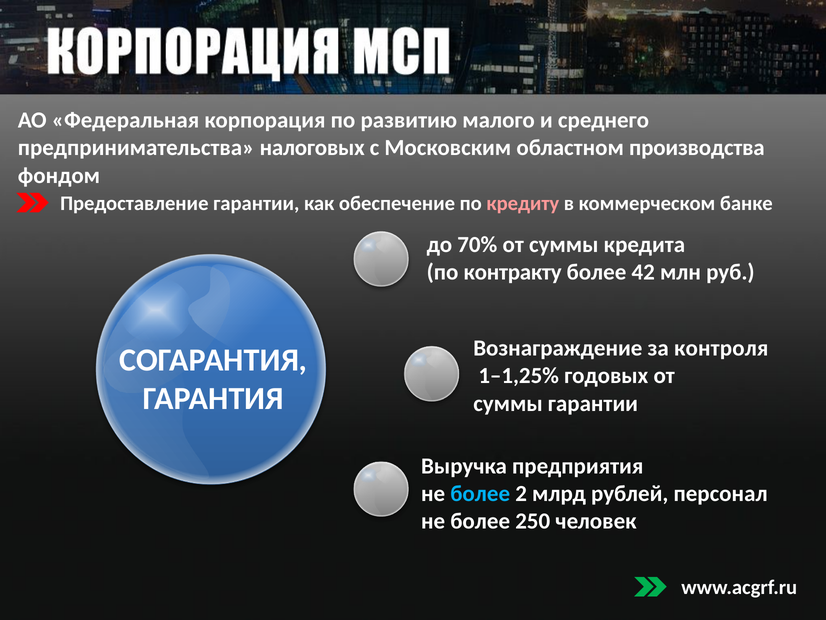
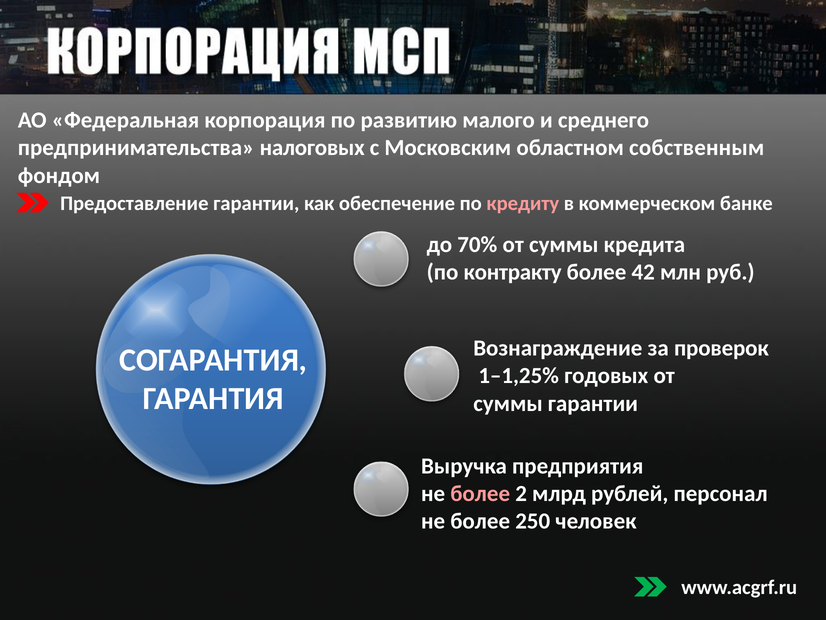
производства: производства -> собственным
контроля: контроля -> проверок
более at (480, 493) colour: light blue -> pink
